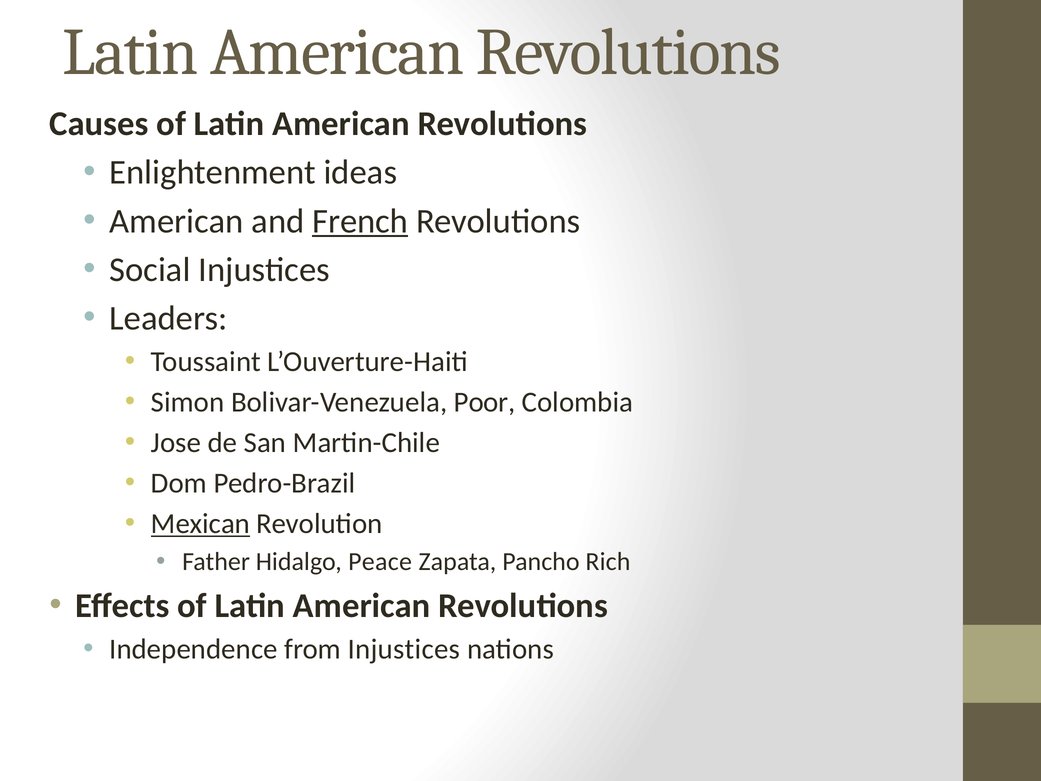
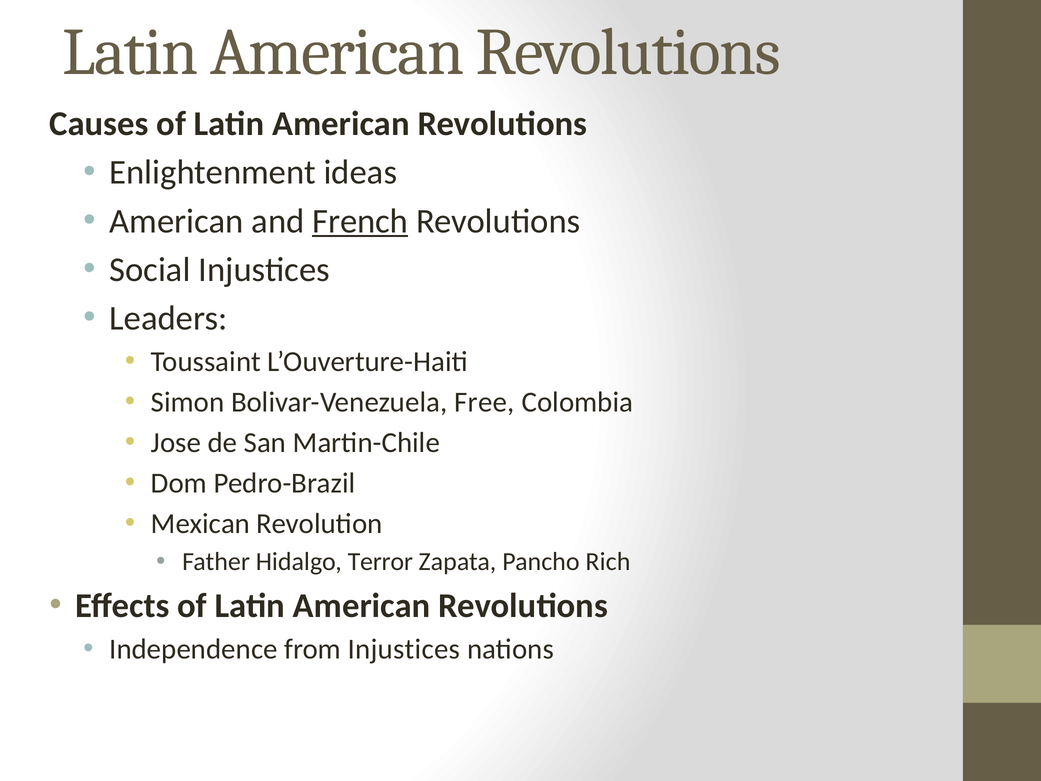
Poor: Poor -> Free
Mexican underline: present -> none
Peace: Peace -> Terror
